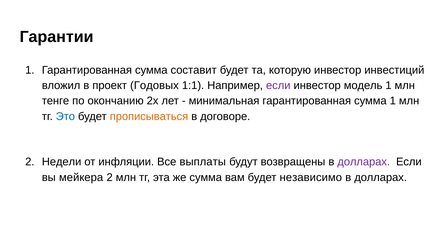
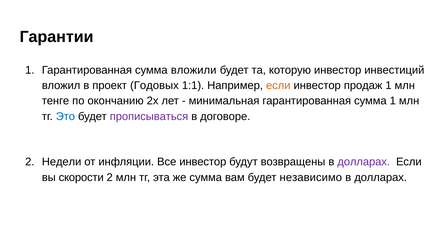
составит: составит -> вложили
если at (278, 85) colour: purple -> orange
модель: модель -> продаж
прописываться colour: orange -> purple
Все выплаты: выплаты -> инвестор
мейкера: мейкера -> скорости
